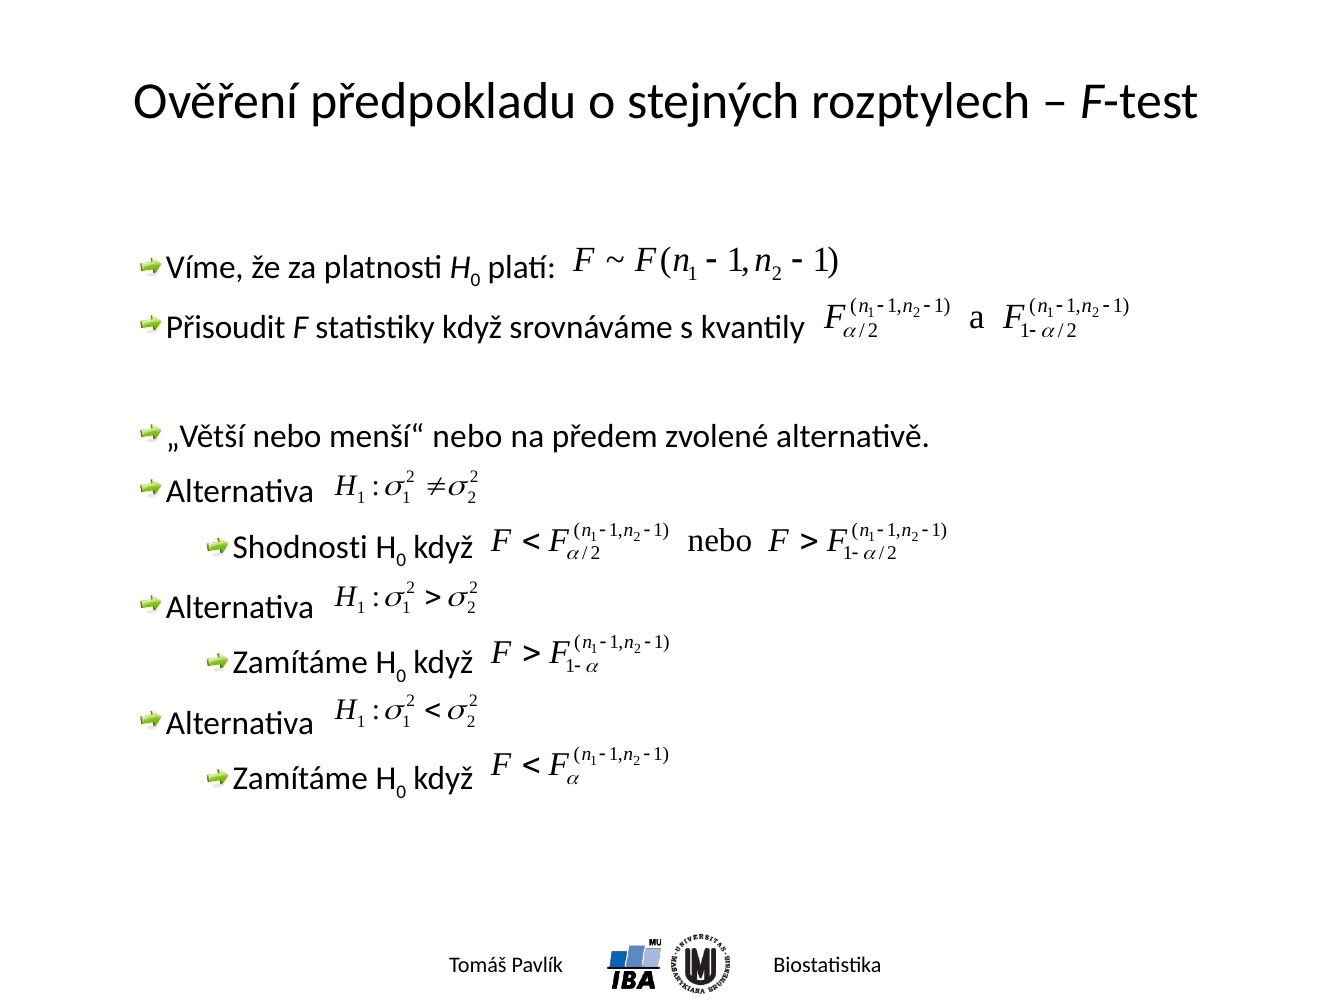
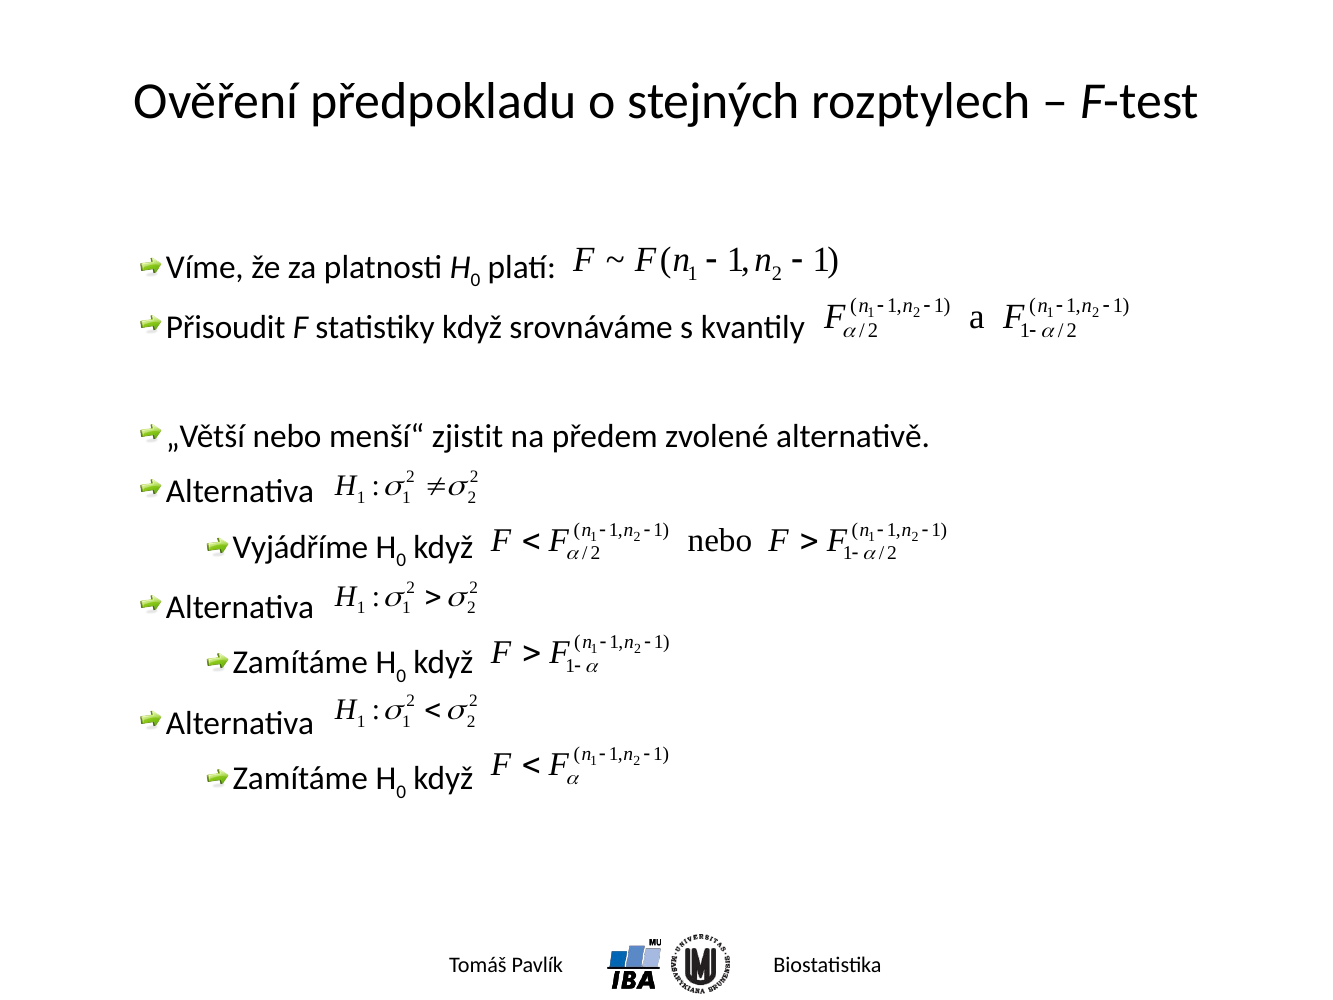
menší“ nebo: nebo -> zjistit
Shodnosti: Shodnosti -> Vyjádříme
